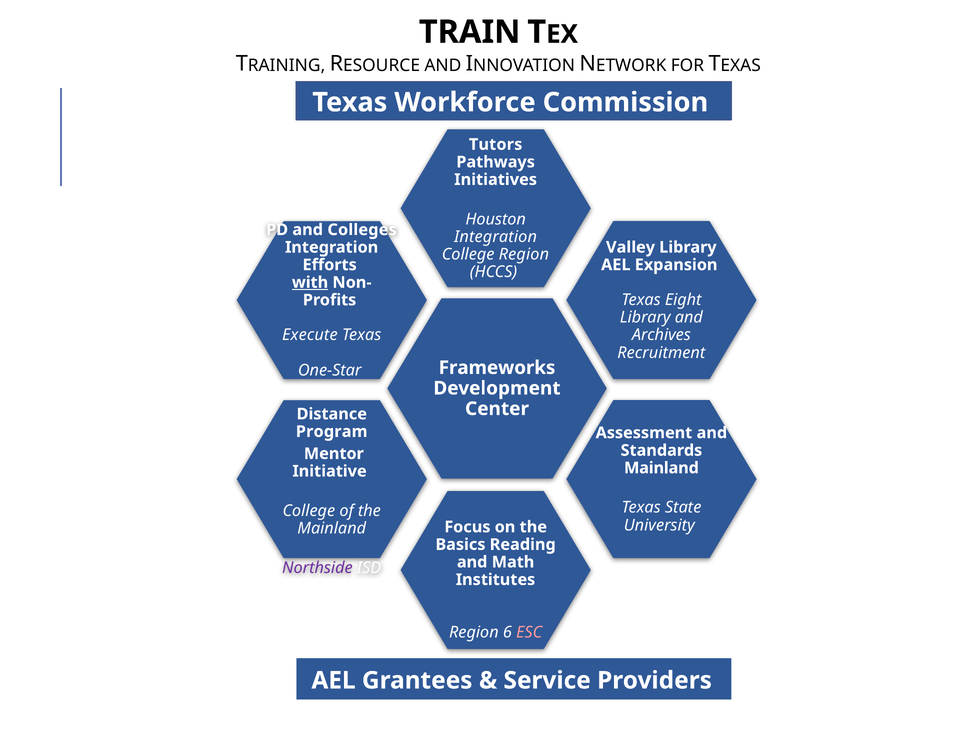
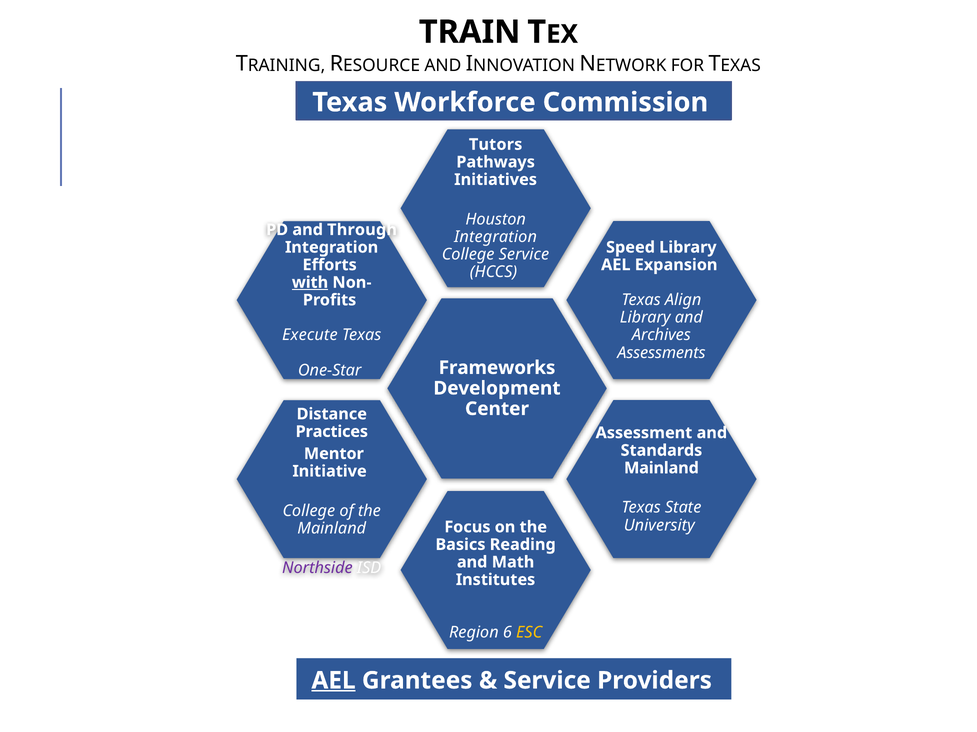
Colleges: Colleges -> Through
Valley: Valley -> Speed
College Region: Region -> Service
Eight: Eight -> Align
Recruitment: Recruitment -> Assessments
Program: Program -> Practices
ESC colour: pink -> yellow
AEL at (334, 681) underline: none -> present
